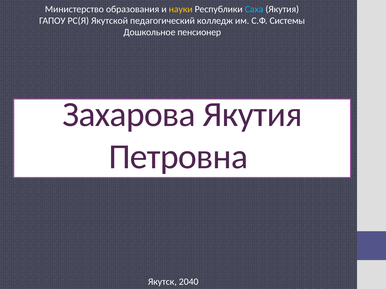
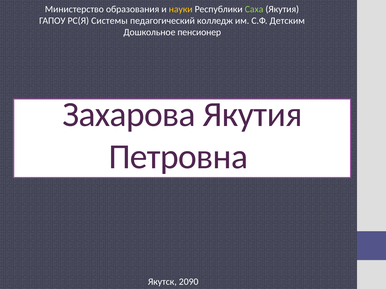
Саха colour: light blue -> light green
Якутской: Якутской -> Системы
Системы: Системы -> Детским
2040: 2040 -> 2090
